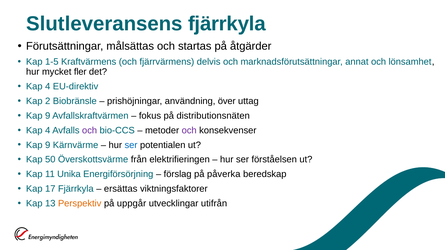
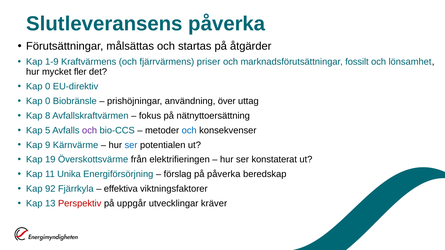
Slutleveransens fjärrkyla: fjärrkyla -> påverka
1-5: 1-5 -> 1-9
delvis: delvis -> priser
annat: annat -> fossilt
4 at (48, 87): 4 -> 0
2 at (48, 101): 2 -> 0
9 at (48, 116): 9 -> 8
distributionsnäten: distributionsnäten -> nätnyttoersättning
4 at (48, 131): 4 -> 5
och at (189, 131) colour: purple -> blue
50: 50 -> 19
förståelsen: förståelsen -> konstaterat
17: 17 -> 92
ersättas: ersättas -> effektiva
Perspektiv colour: orange -> red
utifrån: utifrån -> kräver
